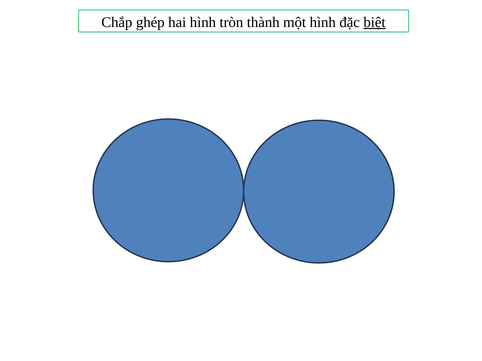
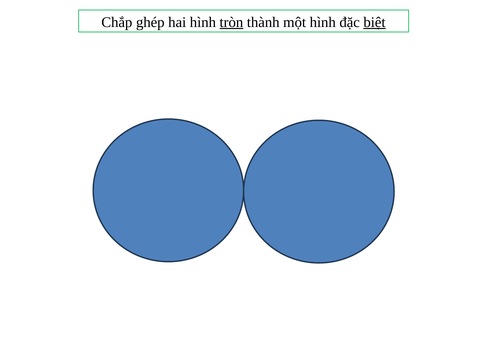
tròn underline: none -> present
